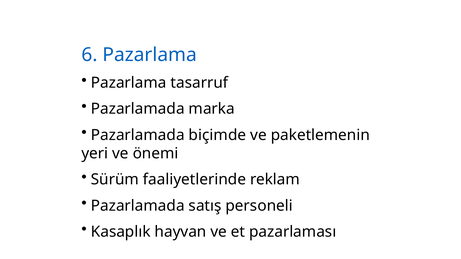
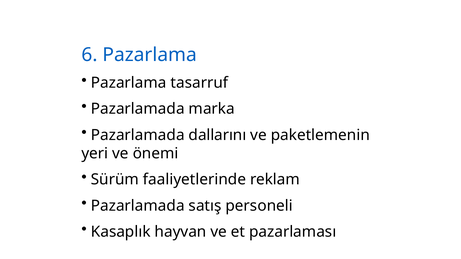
biçimde: biçimde -> dallarını
